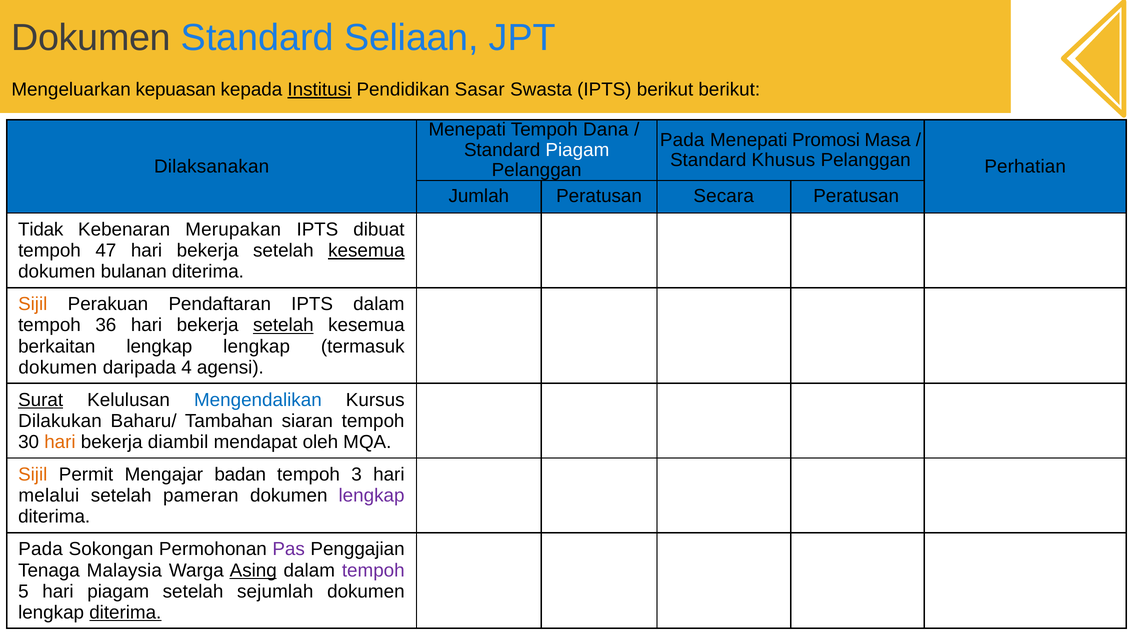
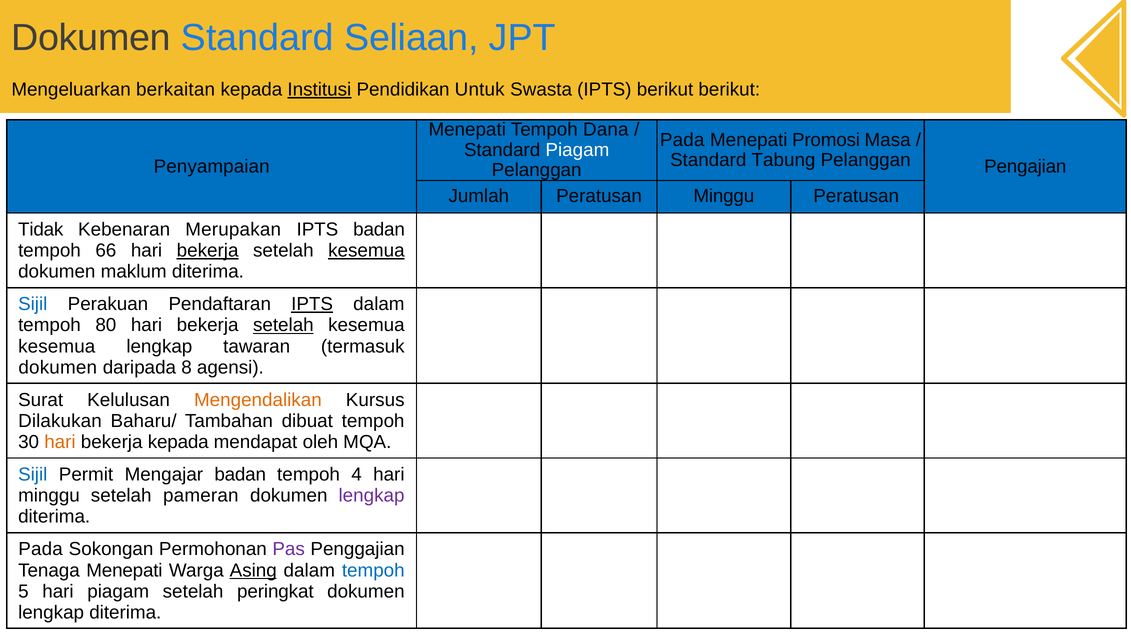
kepuasan: kepuasan -> berkaitan
Sasar: Sasar -> Untuk
Khusus: Khusus -> Tabung
Perhatian: Perhatian -> Pengajian
Dilaksanakan: Dilaksanakan -> Penyampaian
Peratusan Secara: Secara -> Minggu
IPTS dibuat: dibuat -> badan
47: 47 -> 66
bekerja at (208, 251) underline: none -> present
bulanan: bulanan -> maklum
Sijil at (33, 304) colour: orange -> blue
IPTS at (312, 304) underline: none -> present
36: 36 -> 80
berkaitan at (57, 346): berkaitan -> kesemua
lengkap lengkap: lengkap -> tawaran
4: 4 -> 8
Surat underline: present -> none
Mengendalikan colour: blue -> orange
siaran: siaran -> dibuat
bekerja diambil: diambil -> kepada
Sijil at (33, 475) colour: orange -> blue
3: 3 -> 4
melalui at (49, 496): melalui -> minggu
Tenaga Malaysia: Malaysia -> Menepati
tempoh at (373, 571) colour: purple -> blue
sejumlah: sejumlah -> peringkat
diterima at (125, 613) underline: present -> none
